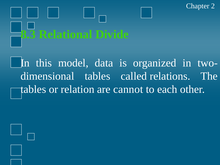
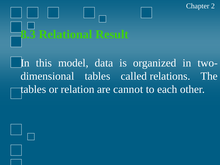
Divide: Divide -> Result
